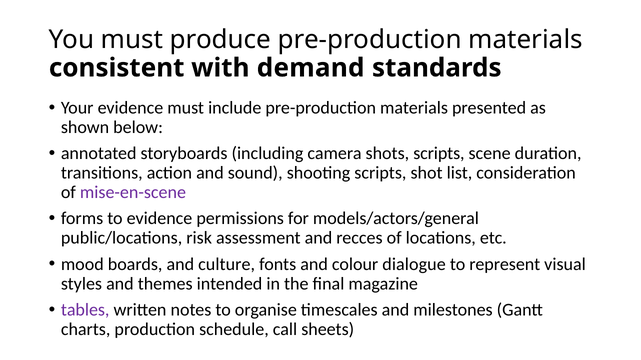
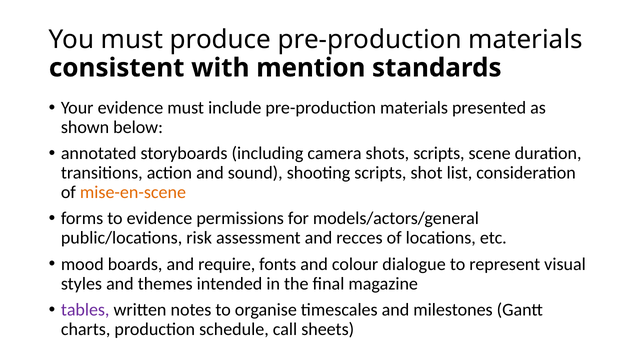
demand: demand -> mention
mise-en-scene colour: purple -> orange
culture: culture -> require
